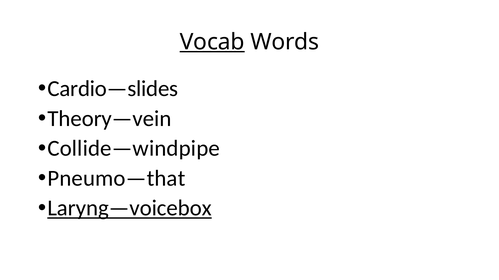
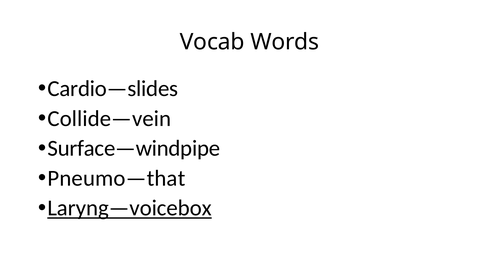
Vocab underline: present -> none
Theory—vein: Theory—vein -> Collide—vein
Collide—windpipe: Collide—windpipe -> Surface—windpipe
